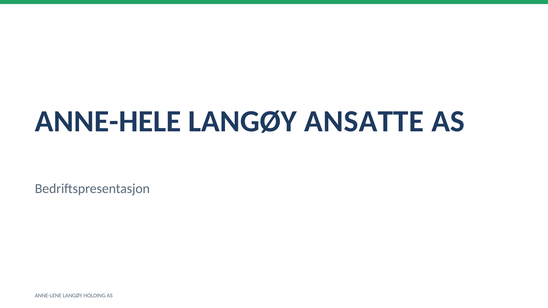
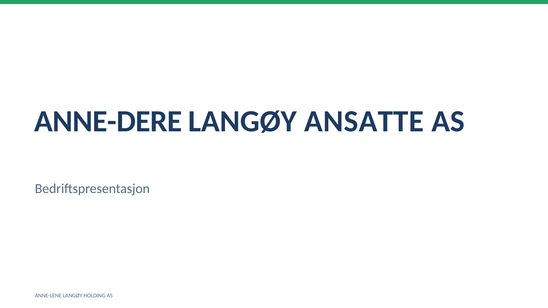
ANNE-HELE: ANNE-HELE -> ANNE-DERE
